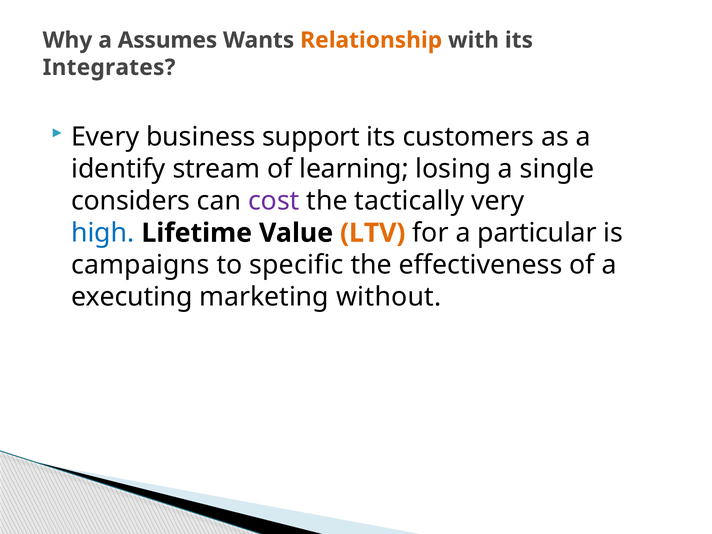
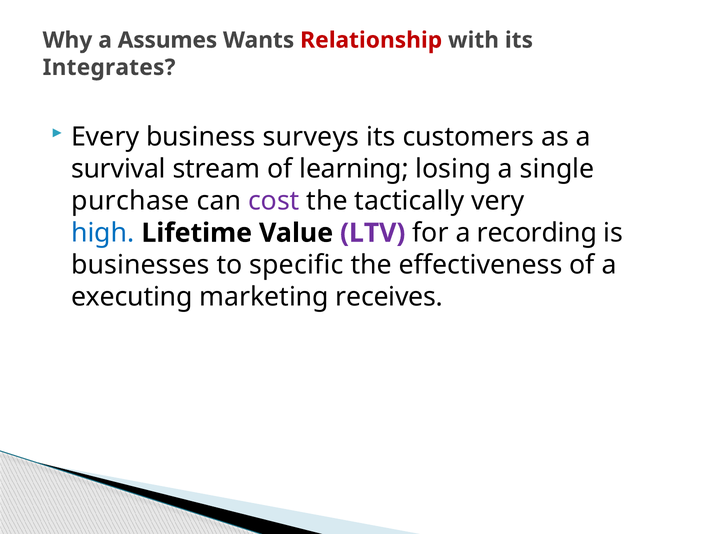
Relationship colour: orange -> red
support: support -> surveys
identify: identify -> survival
considers: considers -> purchase
LTV colour: orange -> purple
particular: particular -> recording
campaigns: campaigns -> businesses
without: without -> receives
